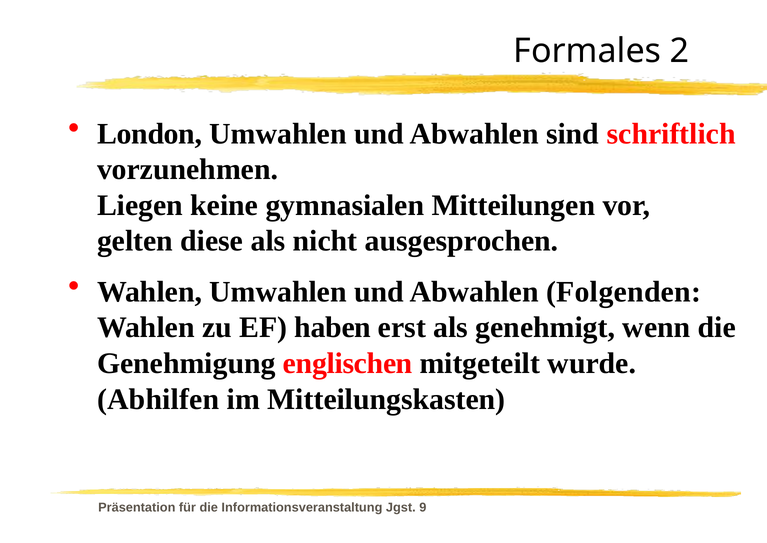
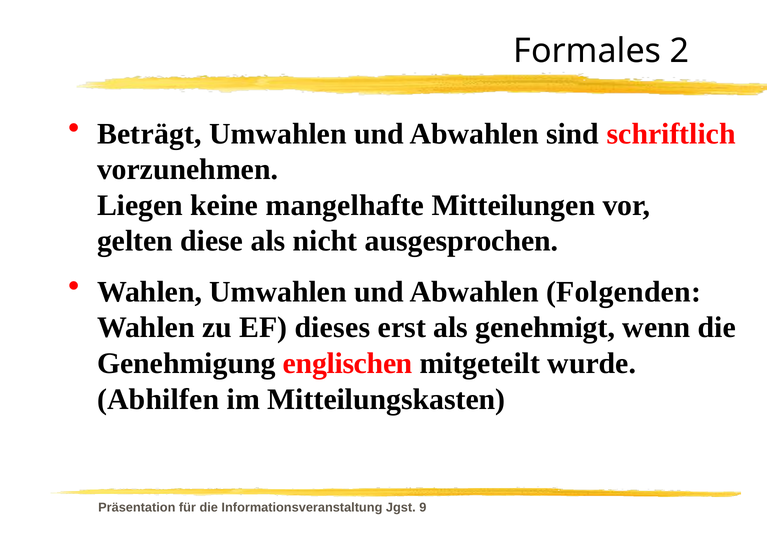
London: London -> Beträgt
gymnasialen: gymnasialen -> mangelhafte
haben: haben -> dieses
